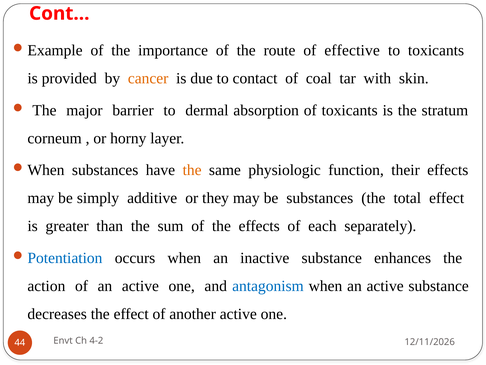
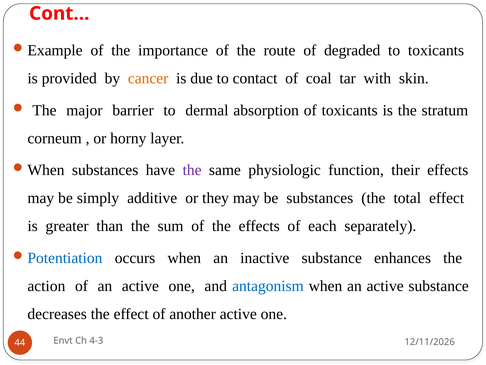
effective: effective -> degraded
the at (192, 170) colour: orange -> purple
4-2: 4-2 -> 4-3
